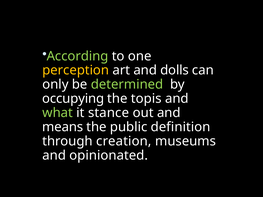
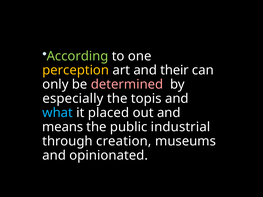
dolls: dolls -> their
determined colour: light green -> pink
occupying: occupying -> especially
what colour: light green -> light blue
stance: stance -> placed
definition: definition -> industrial
